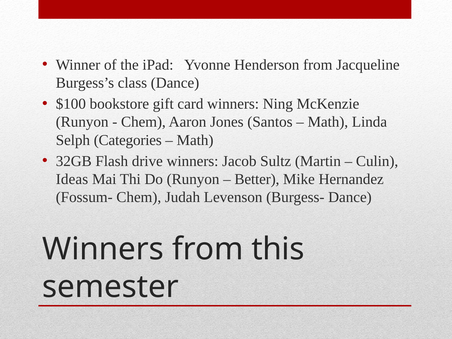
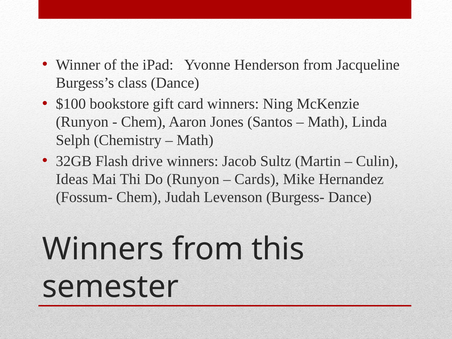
Categories: Categories -> Chemistry
Better: Better -> Cards
